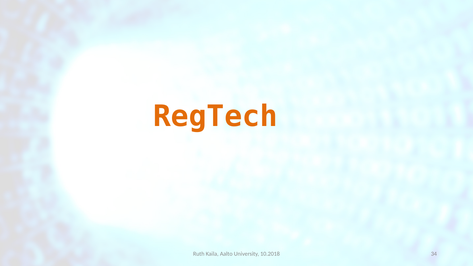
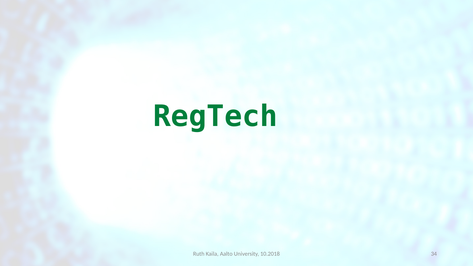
RegTech colour: orange -> green
